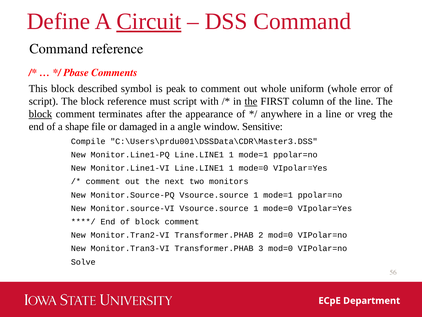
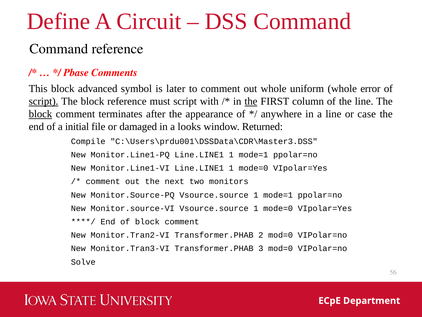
Circuit underline: present -> none
described: described -> advanced
peak: peak -> later
script at (44, 101) underline: none -> present
vreg: vreg -> case
shape: shape -> initial
angle: angle -> looks
Sensitive: Sensitive -> Returned
